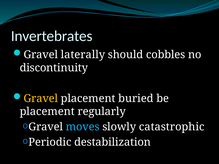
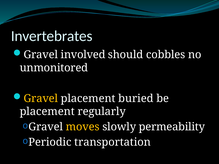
laterally: laterally -> involved
discontinuity: discontinuity -> unmonitored
moves colour: light blue -> yellow
catastrophic: catastrophic -> permeability
destabilization: destabilization -> transportation
